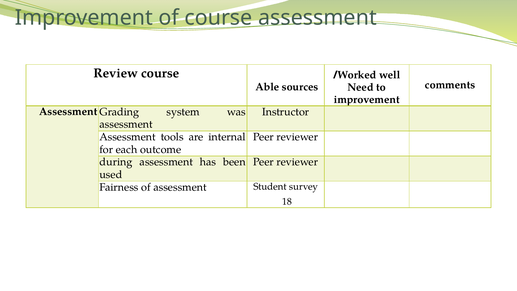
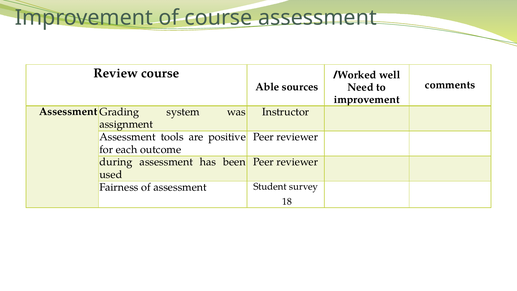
assessment at (126, 124): assessment -> assignment
internal: internal -> positive
